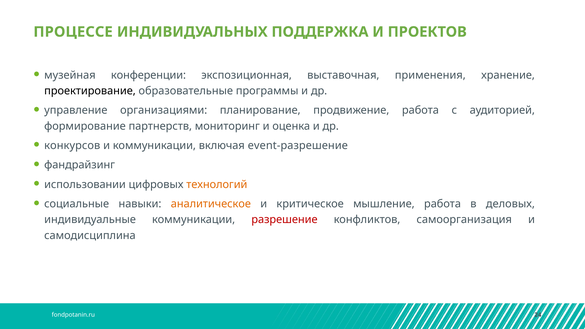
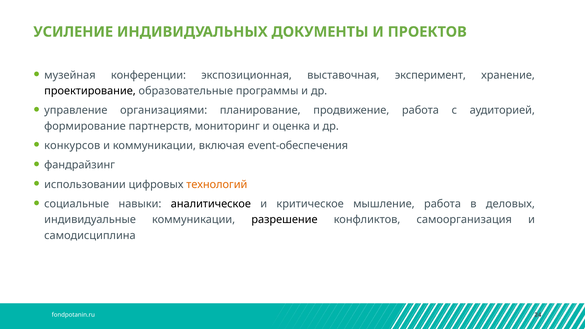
ПРОЦЕССЕ: ПРОЦЕССЕ -> УСИЛЕНИЕ
ПОДДЕРЖКА: ПОДДЕРЖКА -> ДОКУМЕНТЫ
применения: применения -> эксперимент
event-разрешение: event-разрешение -> event-обеспечения
аналитическое colour: orange -> black
разрешение colour: red -> black
